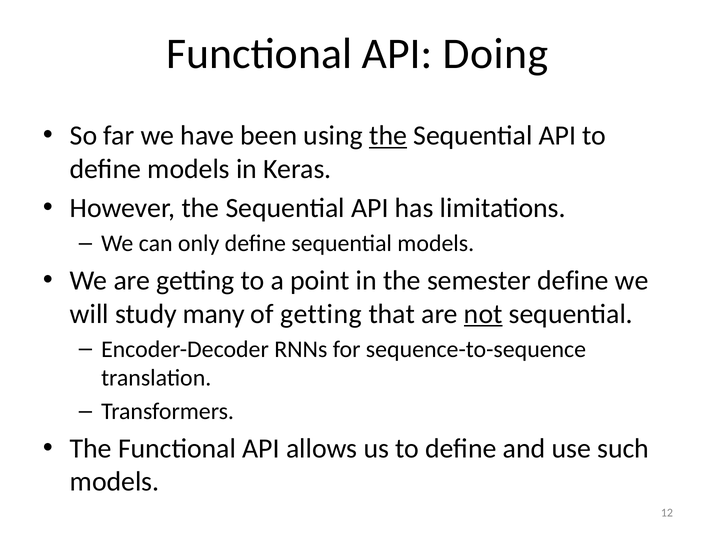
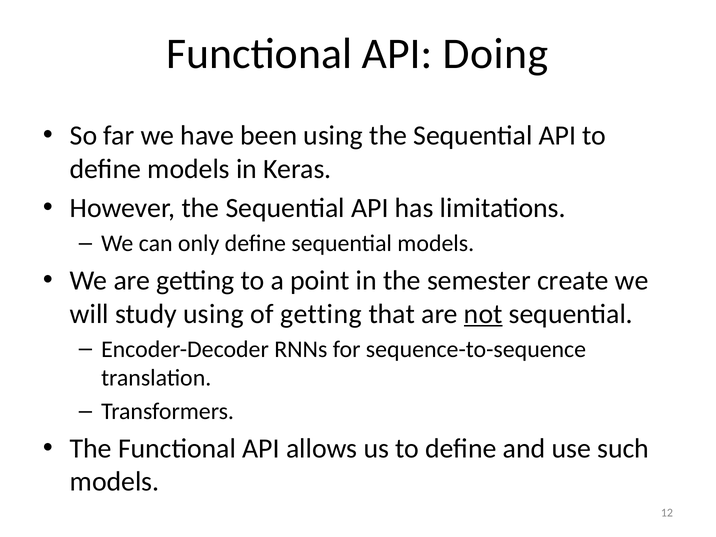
the at (388, 136) underline: present -> none
semester define: define -> create
study many: many -> using
